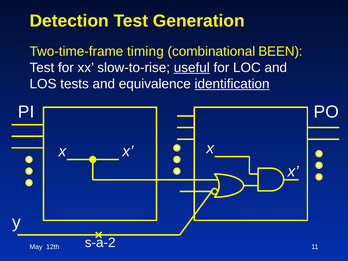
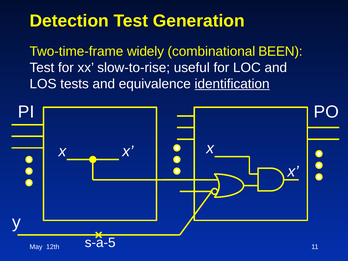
timing: timing -> widely
useful underline: present -> none
s-a-2: s-a-2 -> s-a-5
